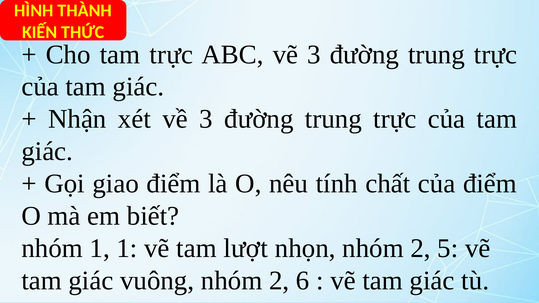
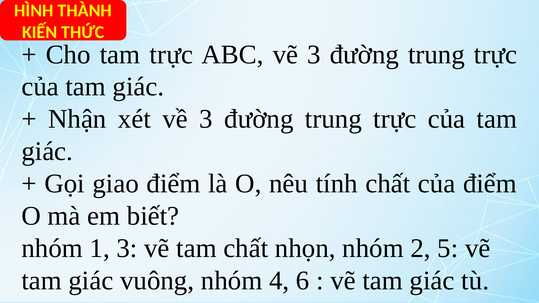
1 1: 1 -> 3
tam lượt: lượt -> chất
vuông nhóm 2: 2 -> 4
